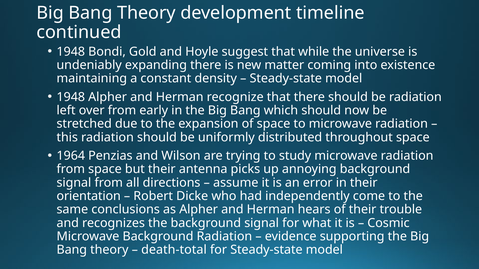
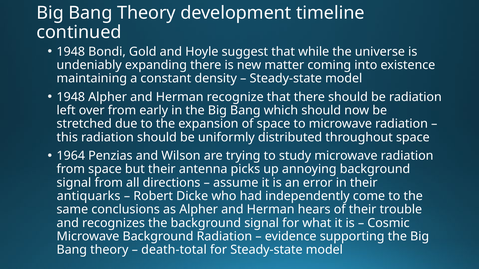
orientation: orientation -> antiquarks
